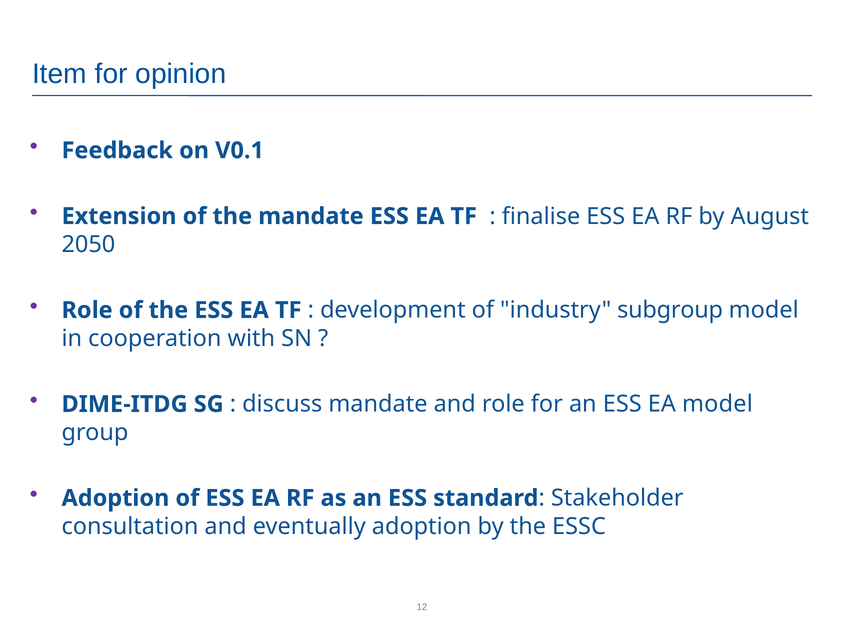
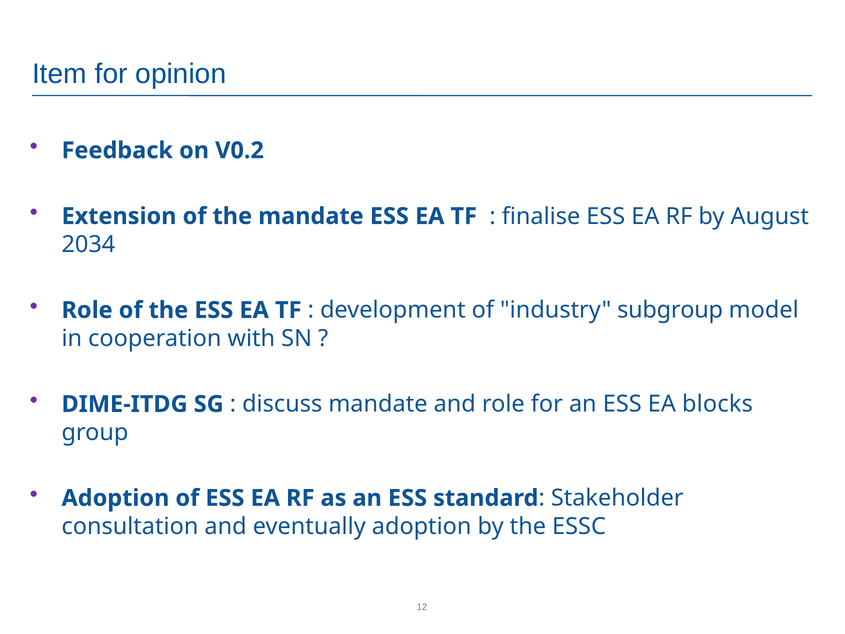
V0.1: V0.1 -> V0.2
2050: 2050 -> 2034
EA model: model -> blocks
